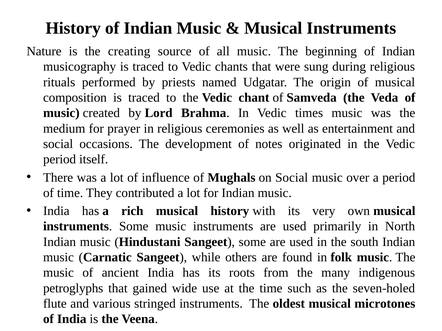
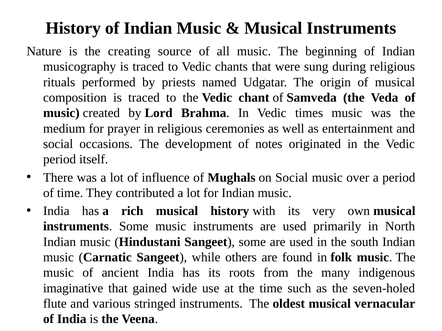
petroglyphs: petroglyphs -> imaginative
microtones: microtones -> vernacular
